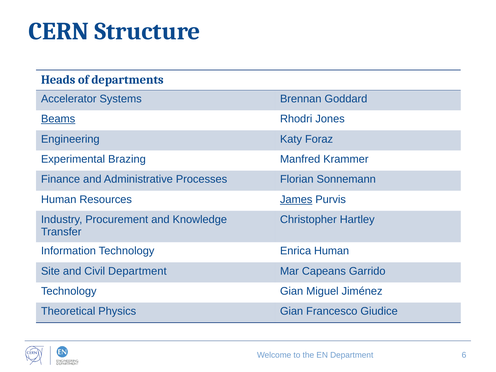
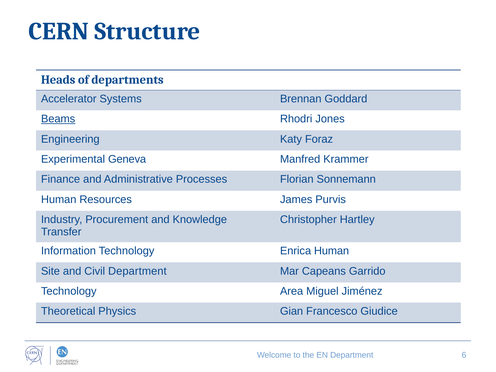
Brazing: Brazing -> Geneva
James underline: present -> none
Technology Gian: Gian -> Area
